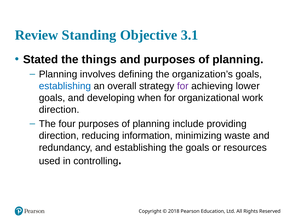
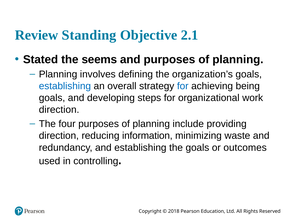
3.1: 3.1 -> 2.1
things: things -> seems
for at (183, 86) colour: purple -> blue
lower: lower -> being
when: when -> steps
resources: resources -> outcomes
